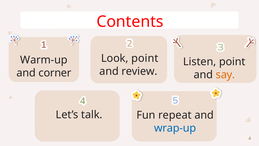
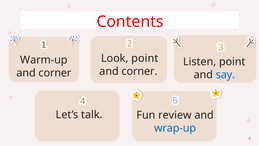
review at (139, 71): review -> corner
say colour: orange -> blue
repeat: repeat -> review
